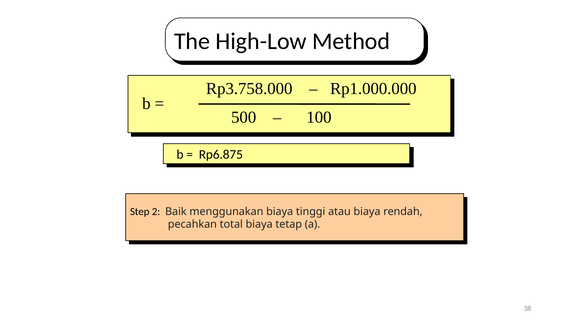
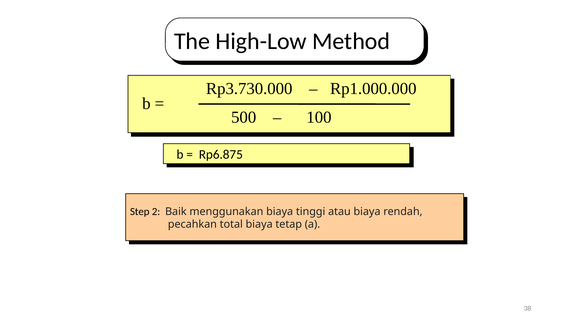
Rp3.758.000: Rp3.758.000 -> Rp3.730.000
